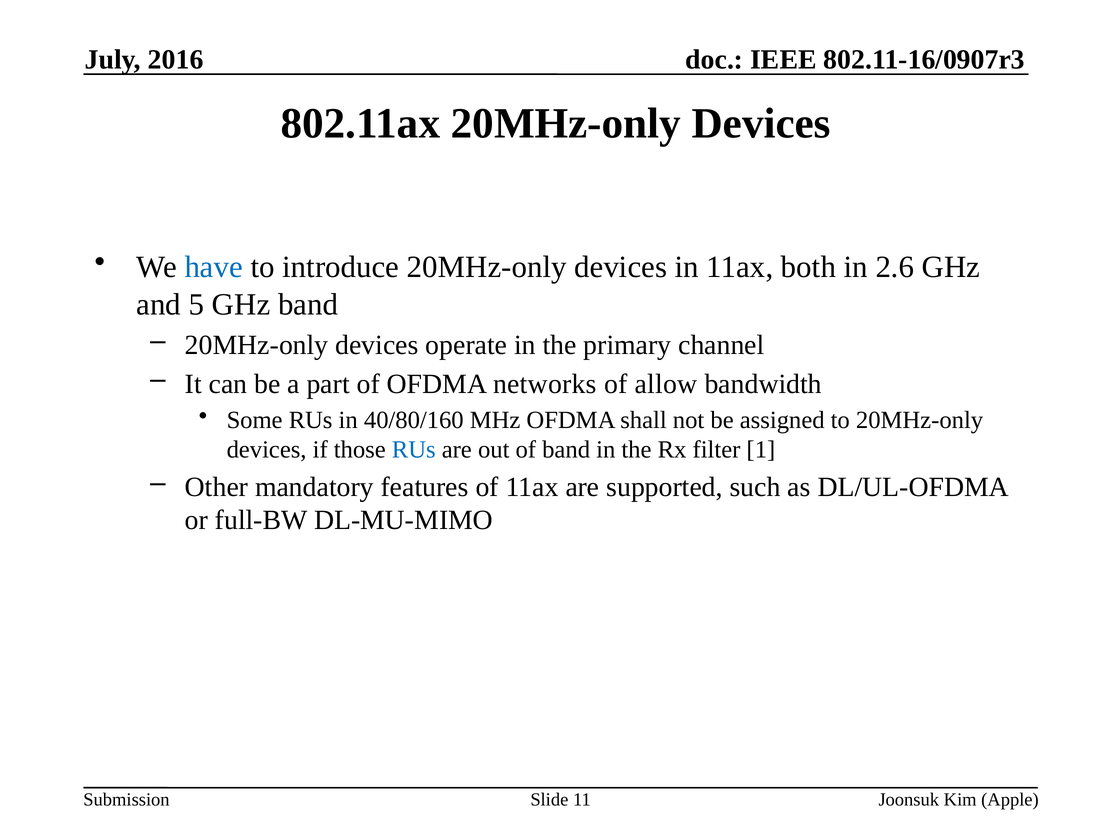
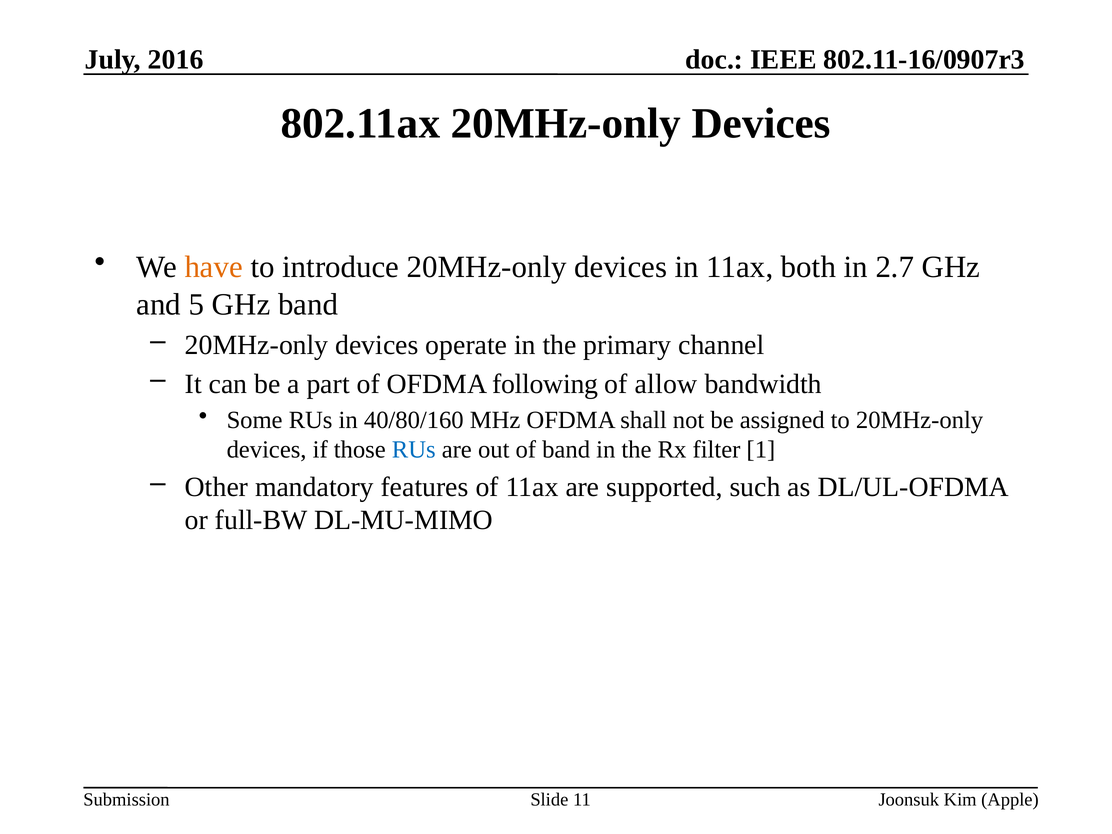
have colour: blue -> orange
2.6: 2.6 -> 2.7
networks: networks -> following
